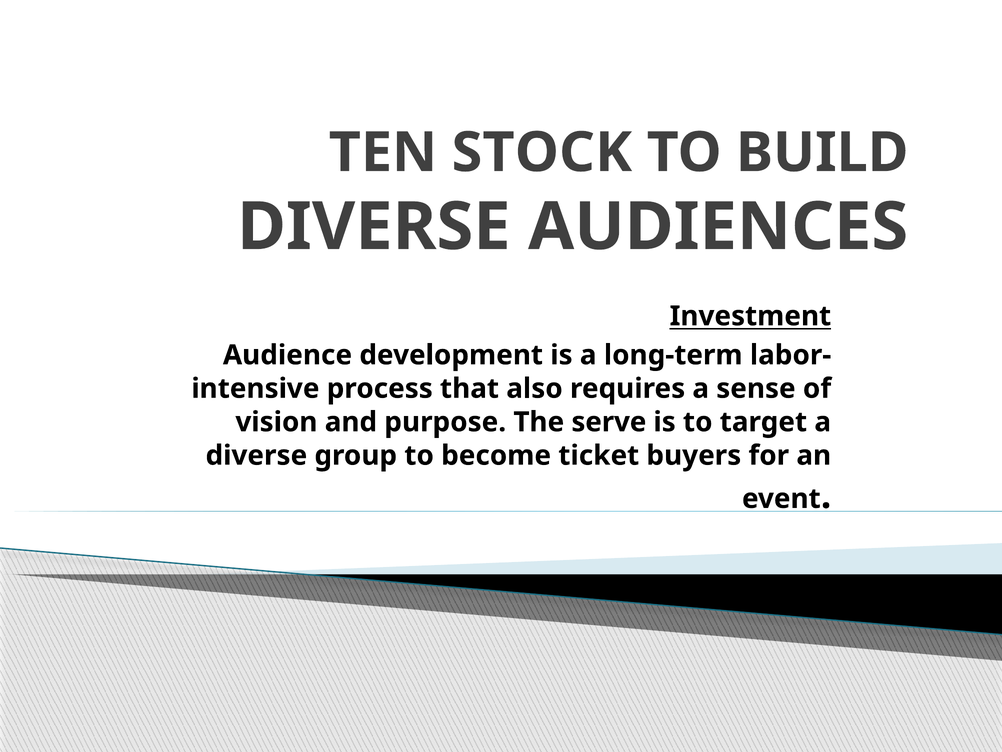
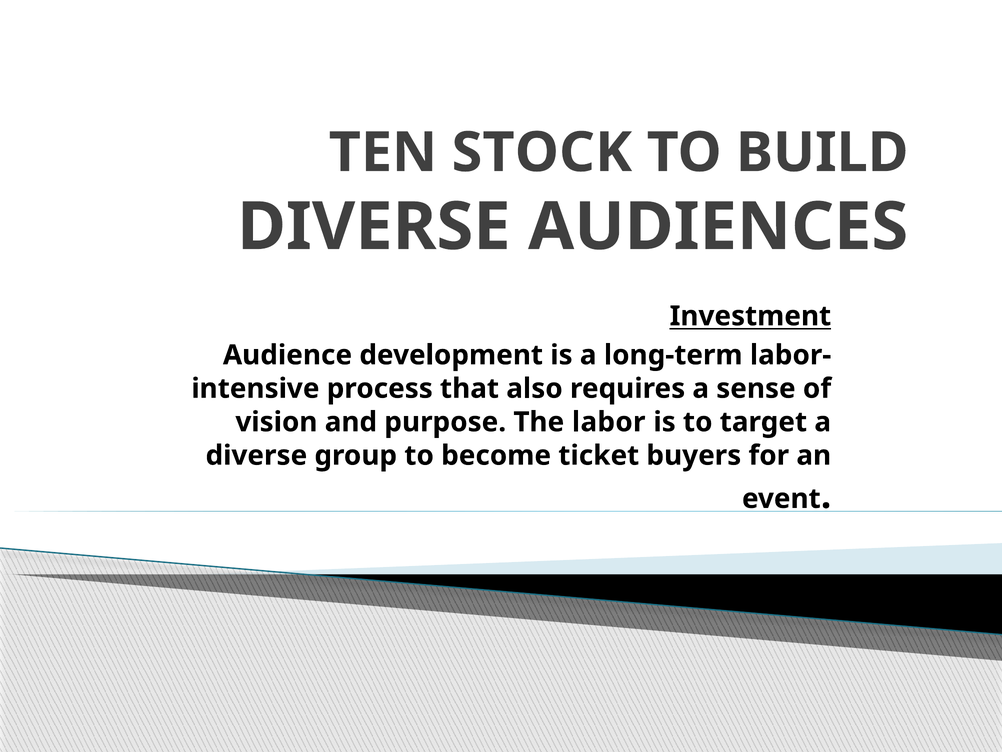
serve: serve -> labor
